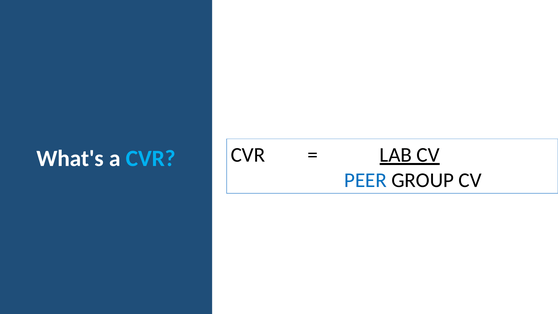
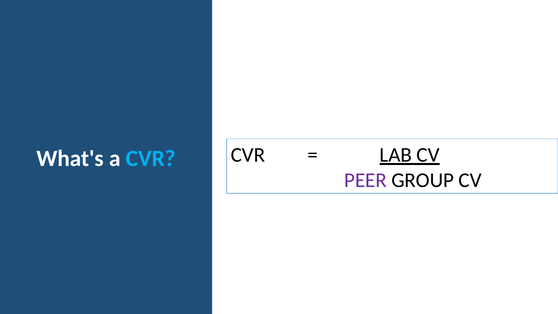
PEER colour: blue -> purple
